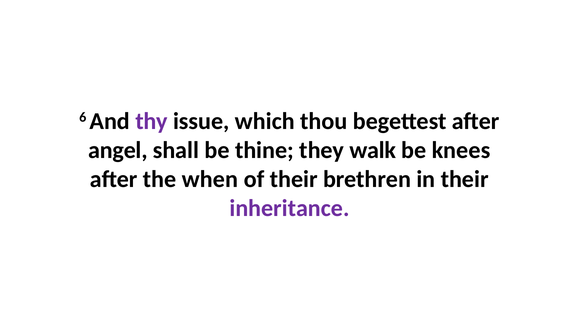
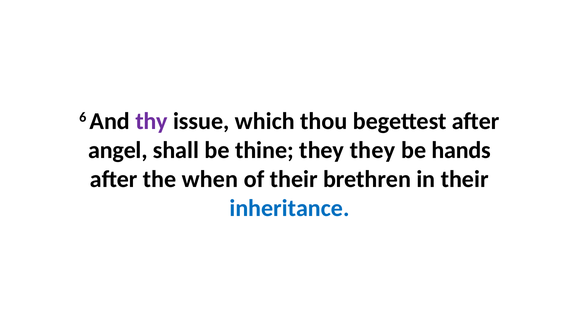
they walk: walk -> they
knees: knees -> hands
inheritance colour: purple -> blue
